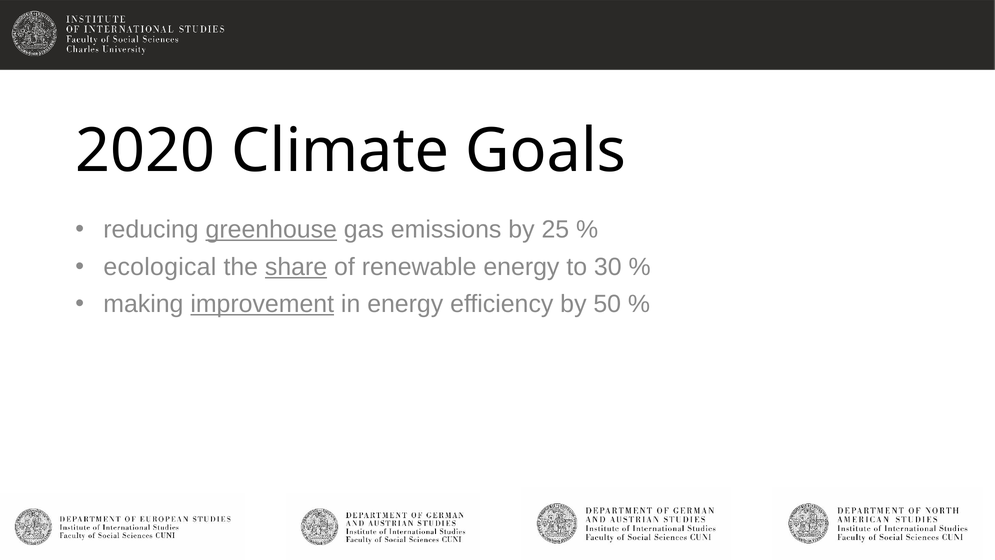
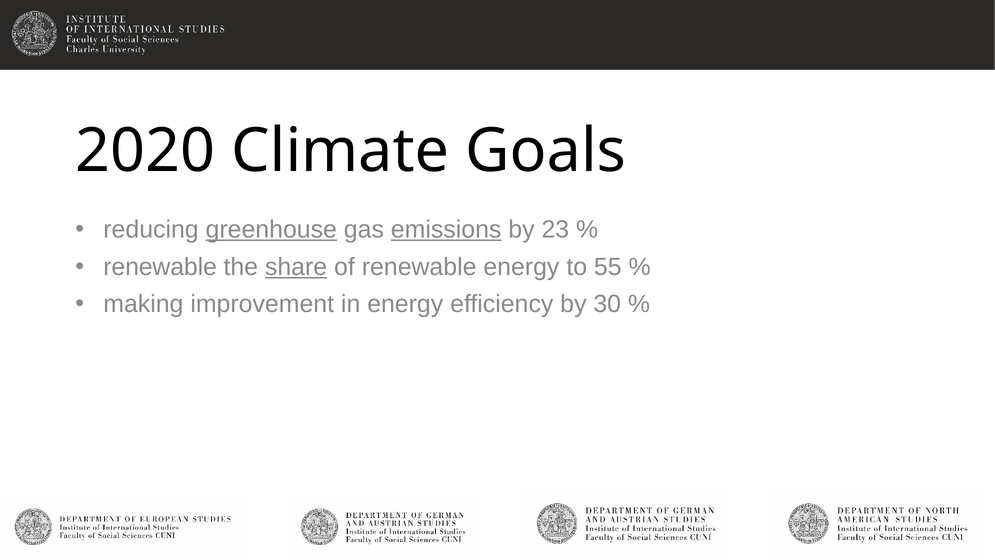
emissions underline: none -> present
25: 25 -> 23
ecological at (160, 267): ecological -> renewable
30: 30 -> 55
improvement underline: present -> none
50: 50 -> 30
